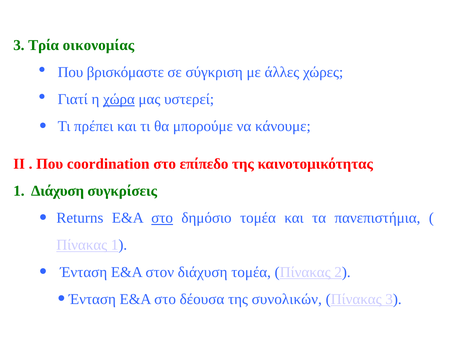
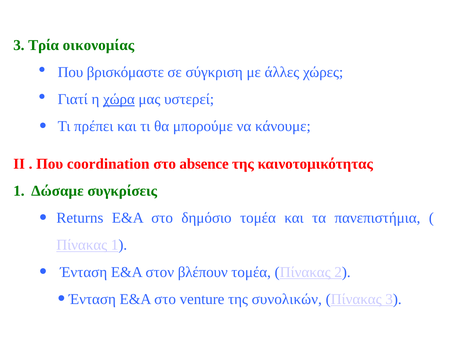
επίπεδο: επίπεδο -> absence
1 Διάχυση: Διάχυση -> Δώσαμε
στο at (162, 218) underline: present -> none
στον διάχυση: διάχυση -> βλέπουν
δέουσα: δέουσα -> venture
